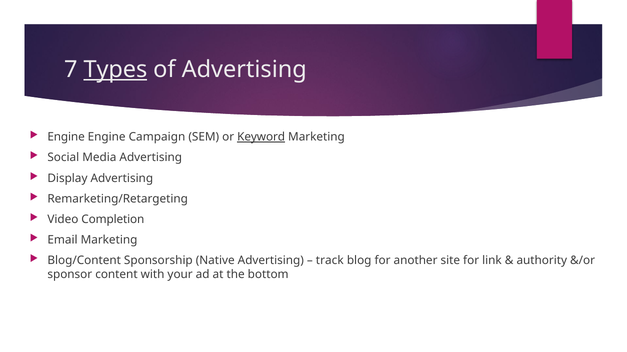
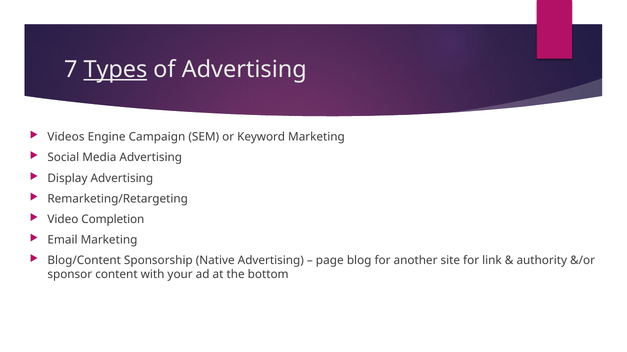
Engine at (66, 137): Engine -> Videos
Keyword underline: present -> none
track: track -> page
